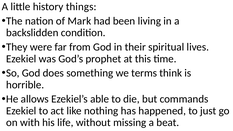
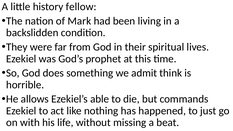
things: things -> fellow
terms: terms -> admit
